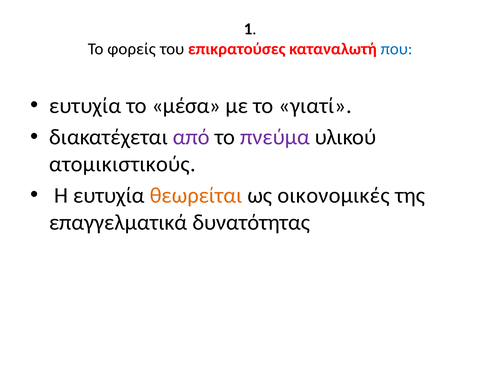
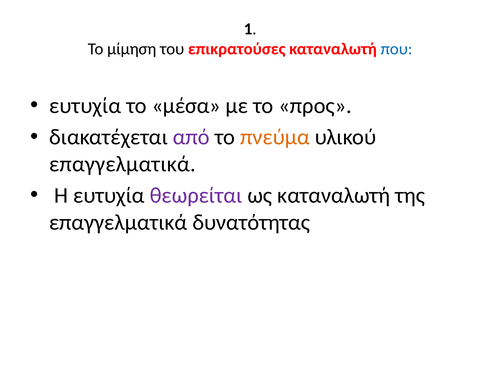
φορείς: φορείς -> μίμηση
γιατί: γιατί -> προς
πνεύμα colour: purple -> orange
ατομικιστικούς at (122, 164): ατομικιστικούς -> επαγγελματικά
θεωρείται colour: orange -> purple
ως οικονομικές: οικονομικές -> καταναλωτή
